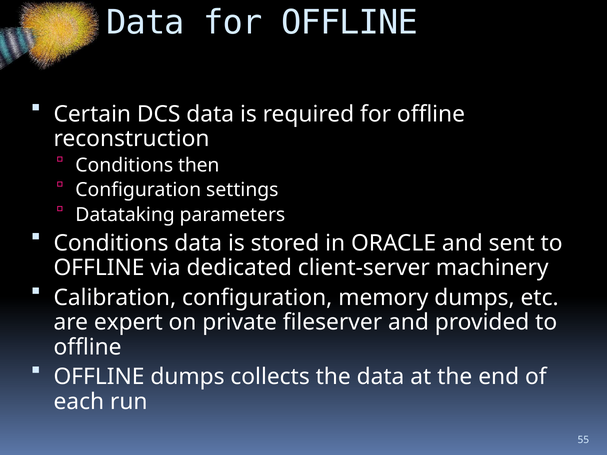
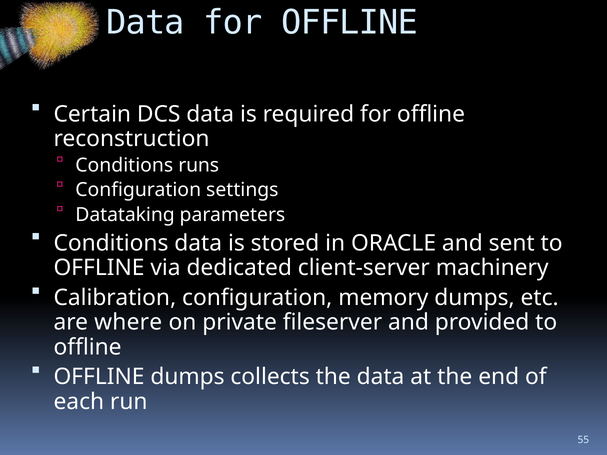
then: then -> runs
expert: expert -> where
